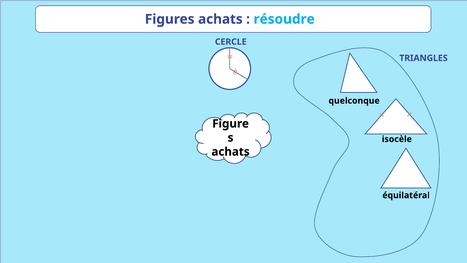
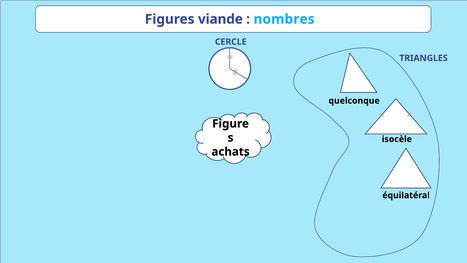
Figures achats: achats -> viande
résoudre: résoudre -> nombres
